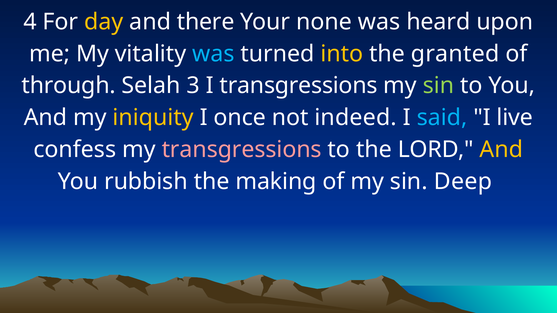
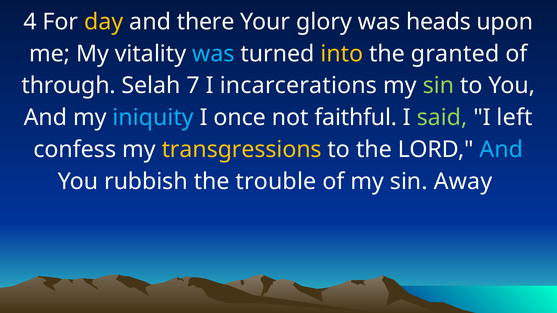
none: none -> glory
heard: heard -> heads
3: 3 -> 7
I transgressions: transgressions -> incarcerations
iniquity colour: yellow -> light blue
indeed: indeed -> faithful
said colour: light blue -> light green
live: live -> left
transgressions at (242, 150) colour: pink -> yellow
And at (501, 150) colour: yellow -> light blue
making: making -> trouble
Deep: Deep -> Away
